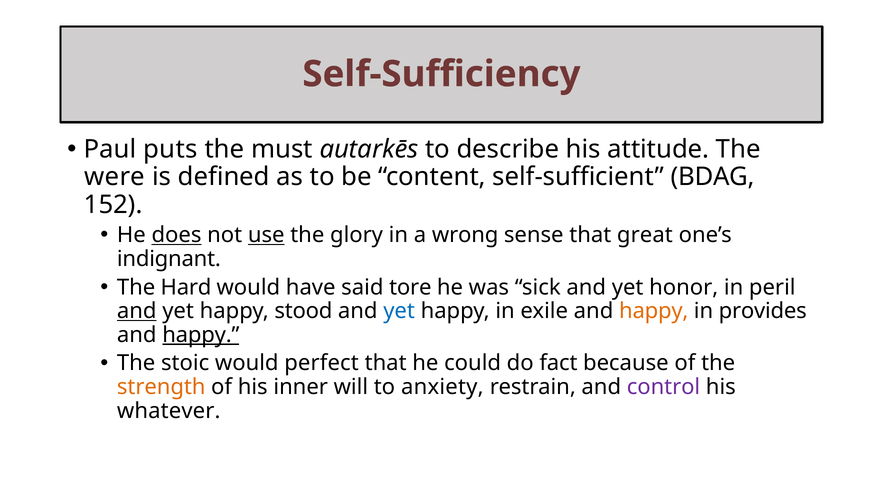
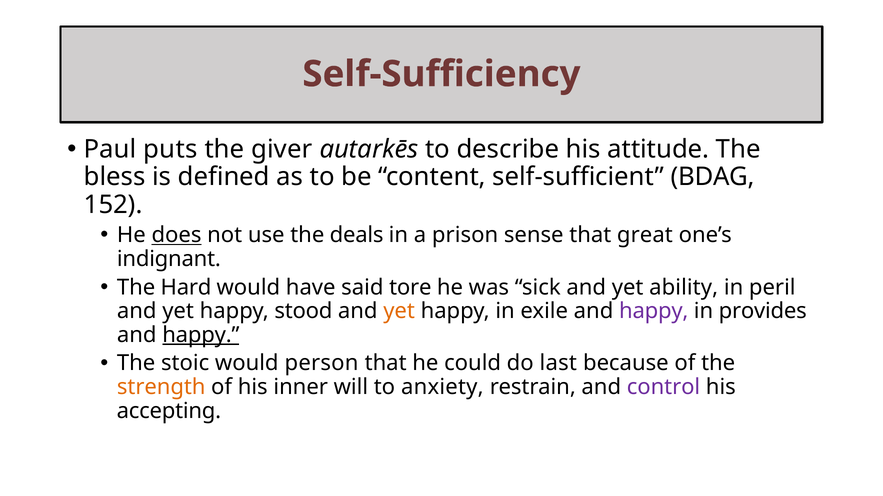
must: must -> giver
were: were -> bless
use underline: present -> none
glory: glory -> deals
wrong: wrong -> prison
honor: honor -> ability
and at (137, 311) underline: present -> none
yet at (399, 311) colour: blue -> orange
happy at (654, 311) colour: orange -> purple
perfect: perfect -> person
fact: fact -> last
whatever: whatever -> accepting
